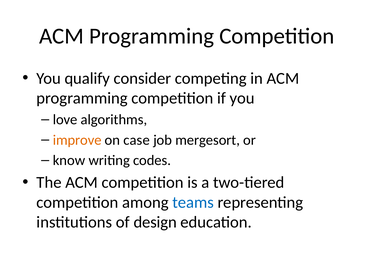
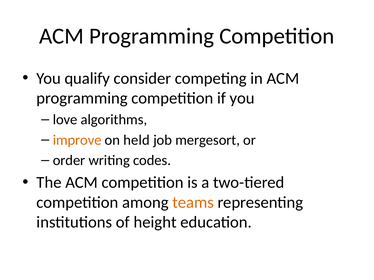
case: case -> held
know: know -> order
teams colour: blue -> orange
design: design -> height
